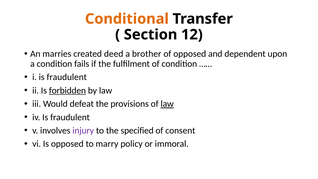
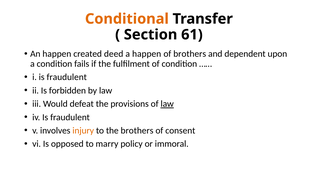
12: 12 -> 61
An marries: marries -> happen
a brother: brother -> happen
of opposed: opposed -> brothers
forbidden underline: present -> none
injury colour: purple -> orange
the specified: specified -> brothers
